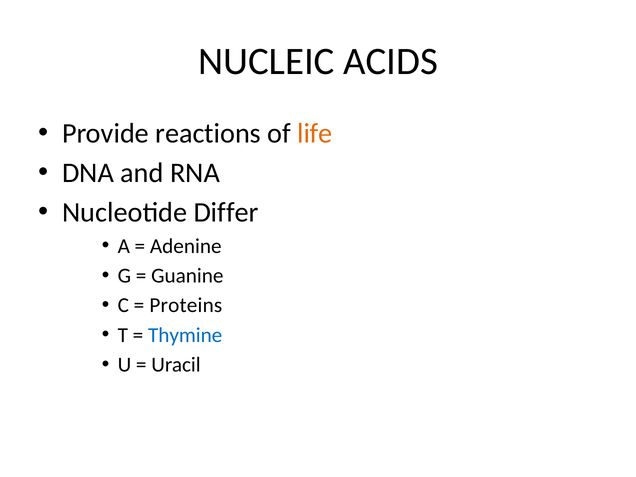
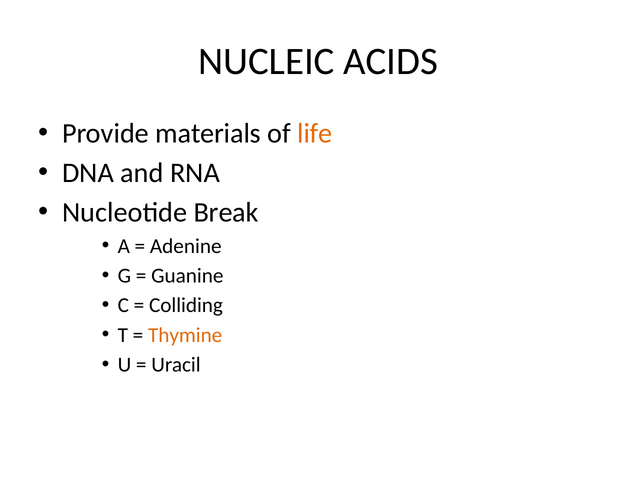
reactions: reactions -> materials
Differ: Differ -> Break
Proteins: Proteins -> Colliding
Thymine colour: blue -> orange
